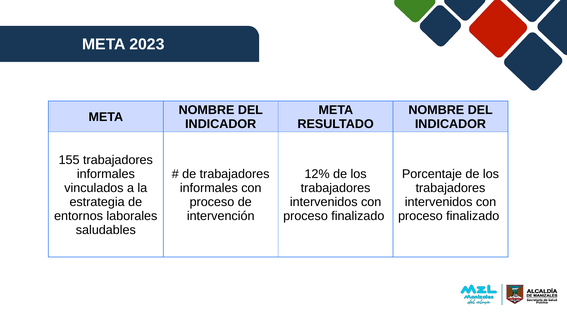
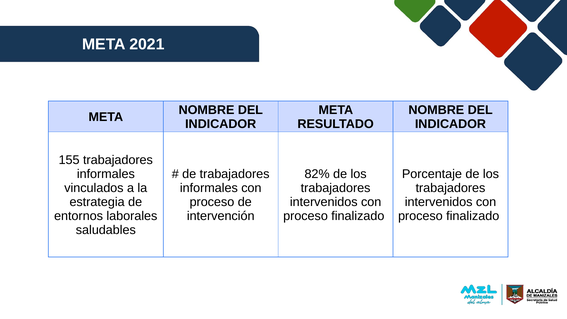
2023: 2023 -> 2021
12%: 12% -> 82%
